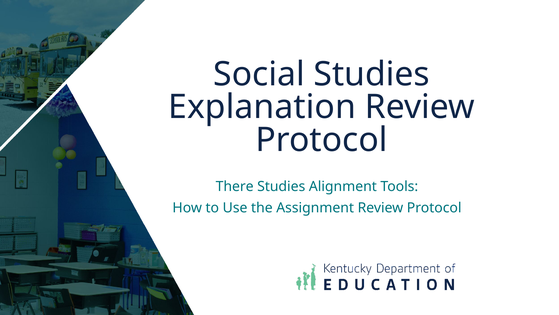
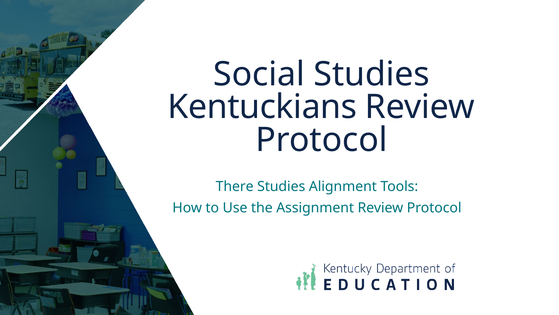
Explanation: Explanation -> Kentuckians
